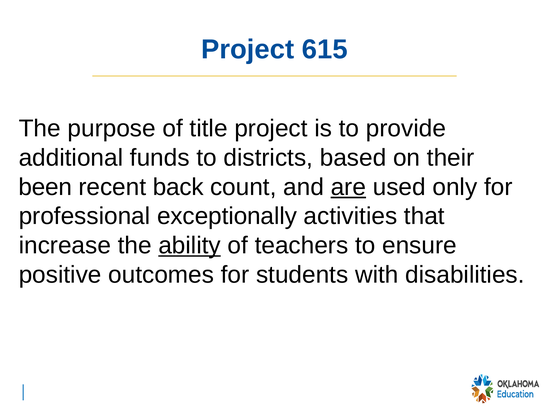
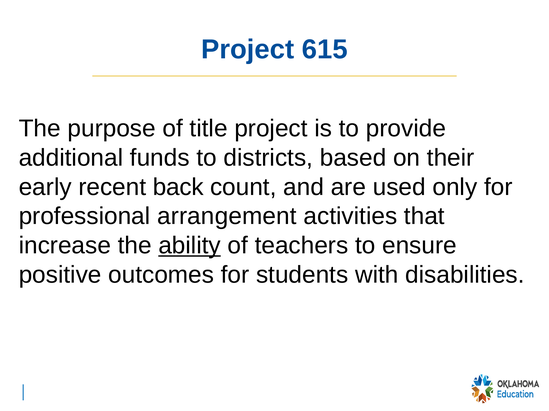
been: been -> early
are underline: present -> none
exceptionally: exceptionally -> arrangement
